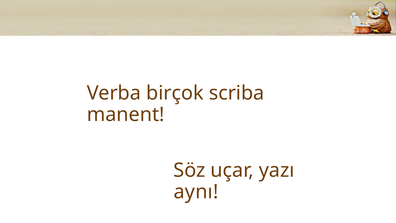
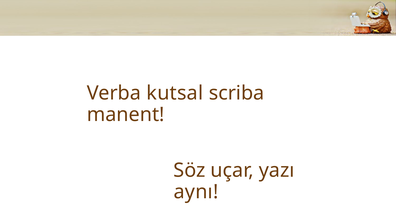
birçok: birçok -> kutsal
